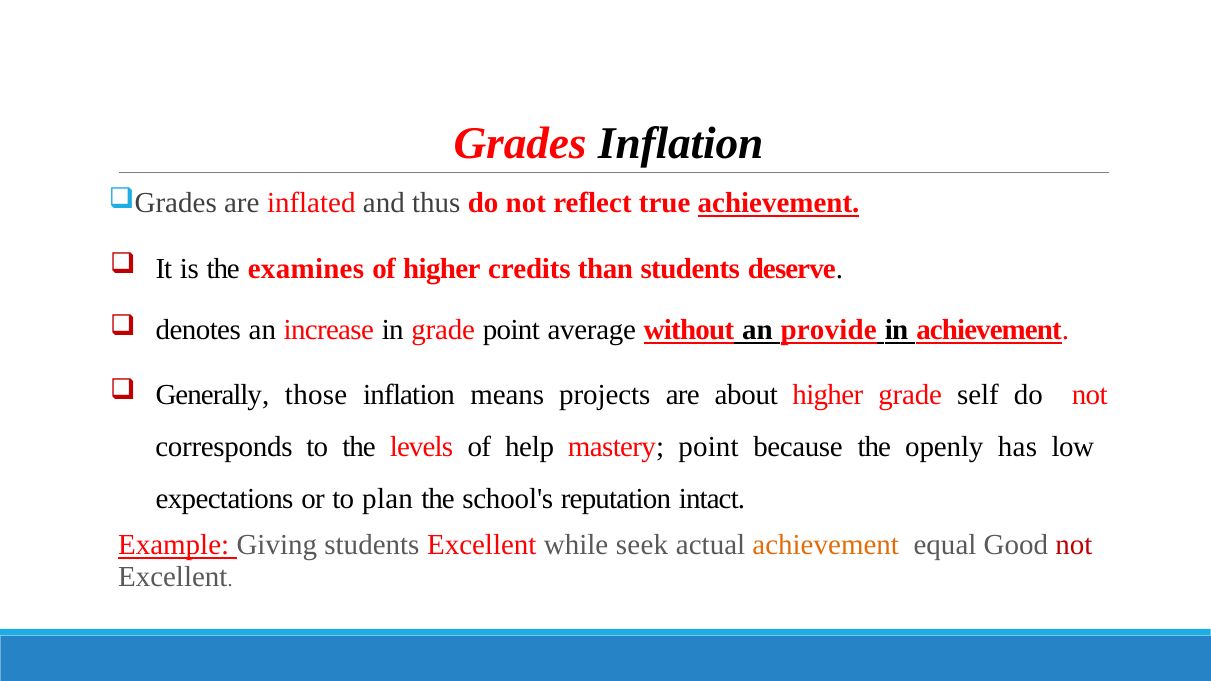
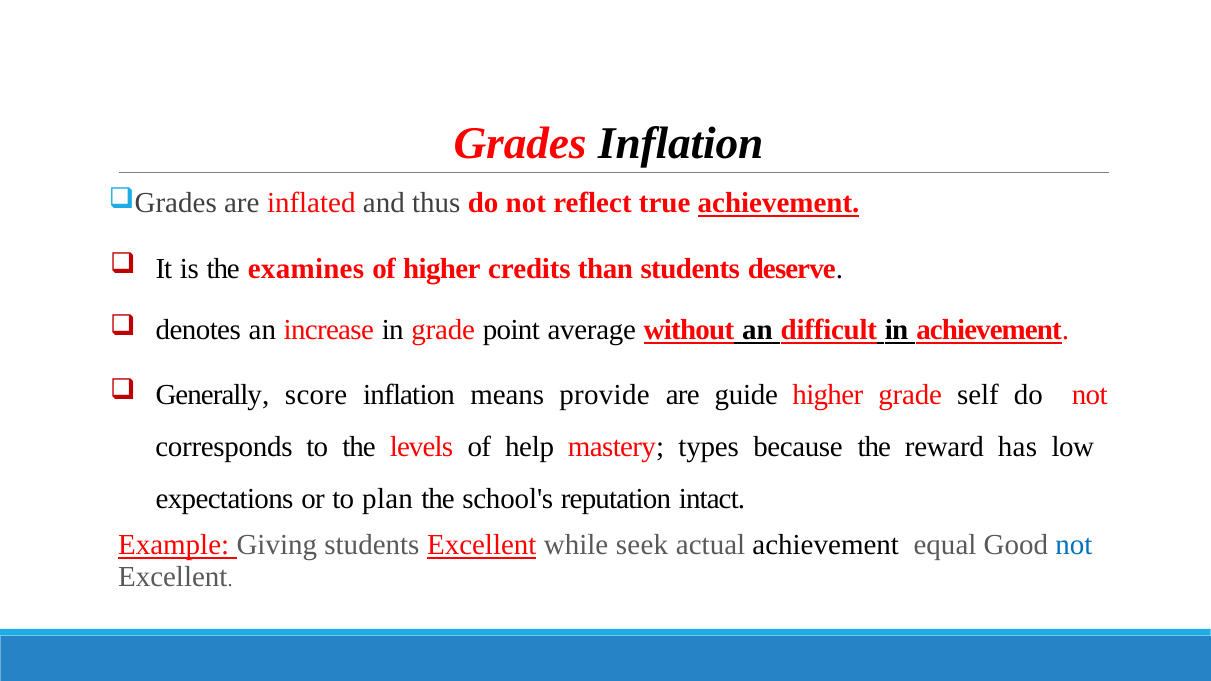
provide: provide -> difficult
those: those -> score
projects: projects -> provide
about: about -> guide
mastery point: point -> types
openly: openly -> reward
Excellent at (482, 545) underline: none -> present
achievement at (826, 545) colour: orange -> black
not at (1074, 545) colour: red -> blue
